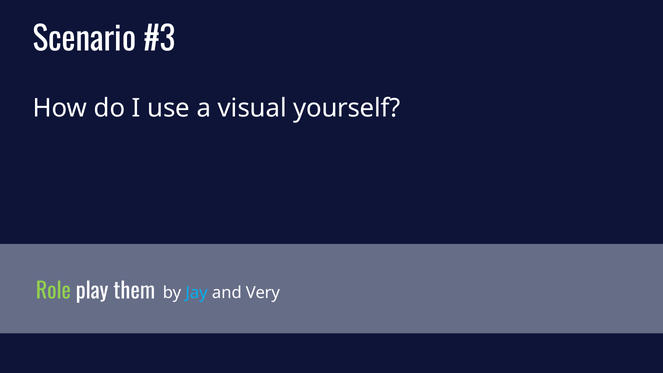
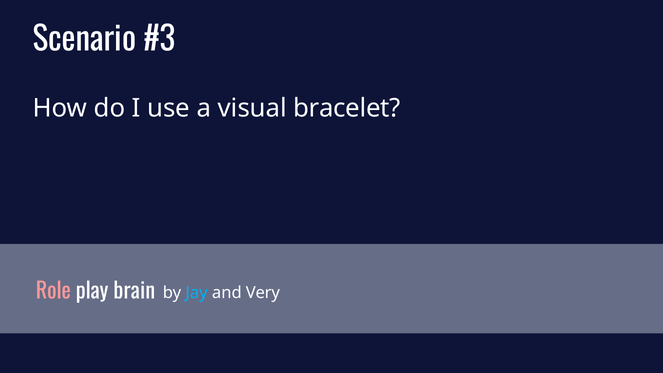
yourself: yourself -> bracelet
Role colour: light green -> pink
them: them -> brain
